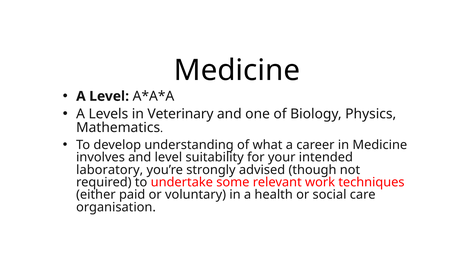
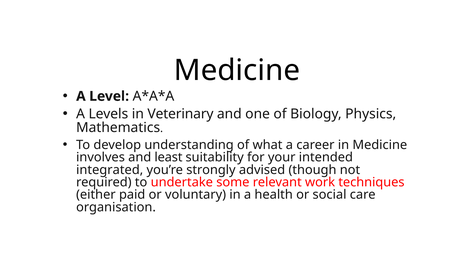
and level: level -> least
laboratory: laboratory -> integrated
